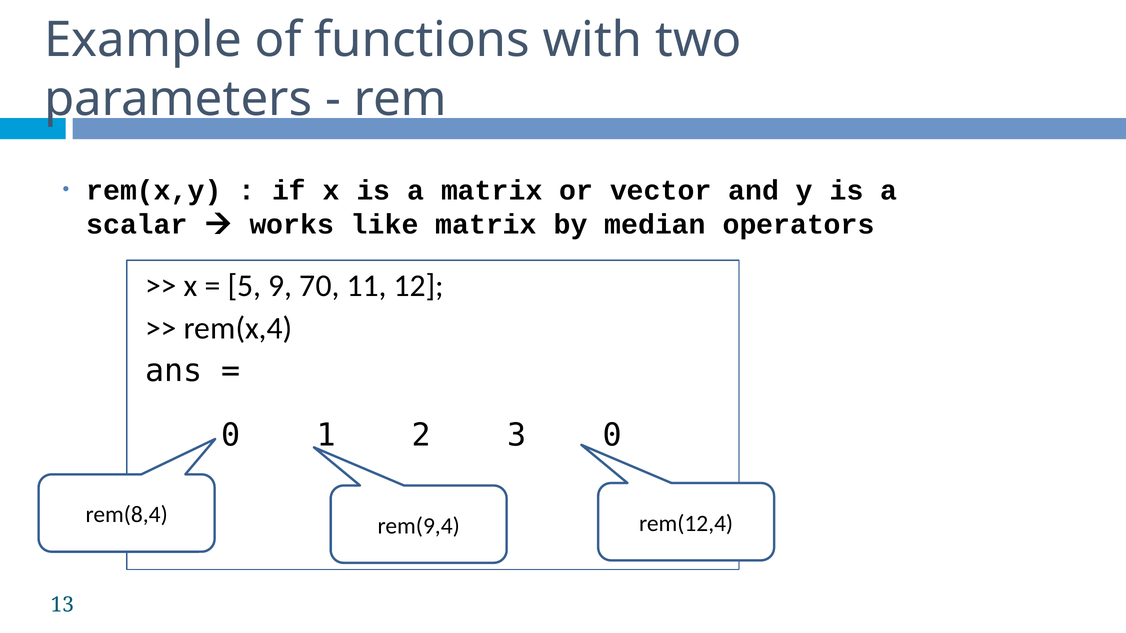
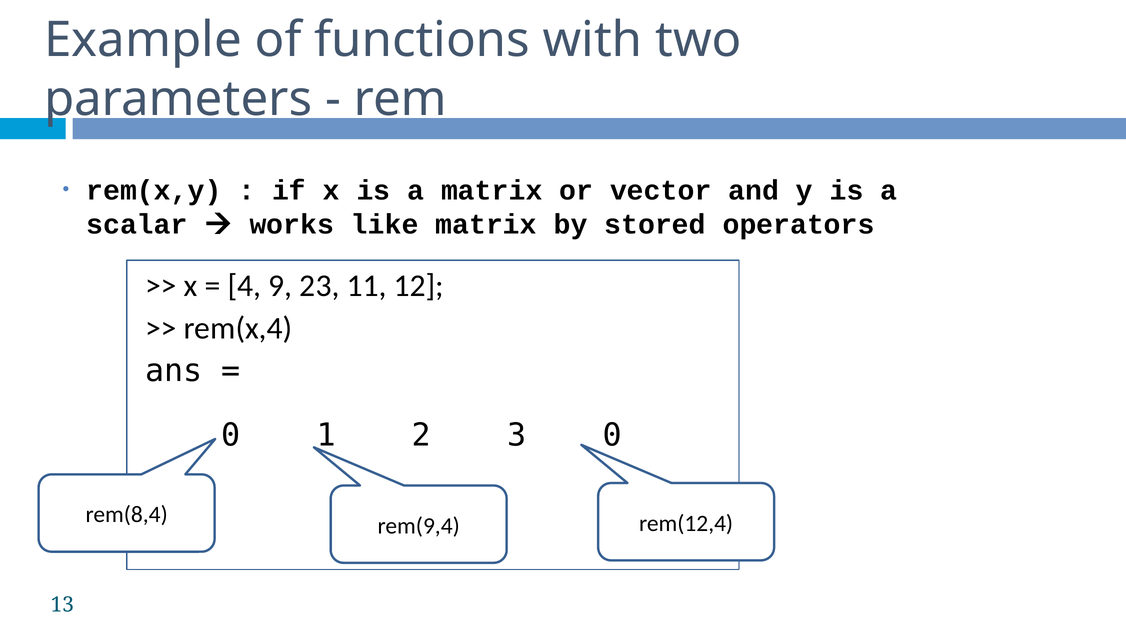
median: median -> stored
5: 5 -> 4
70: 70 -> 23
